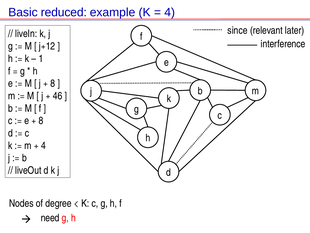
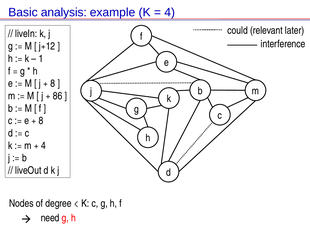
reduced: reduced -> analysis
since: since -> could
46: 46 -> 86
